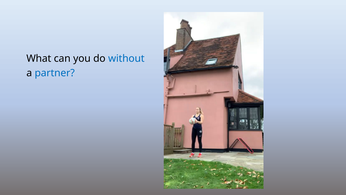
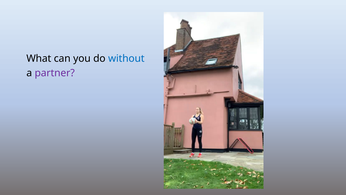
partner colour: blue -> purple
